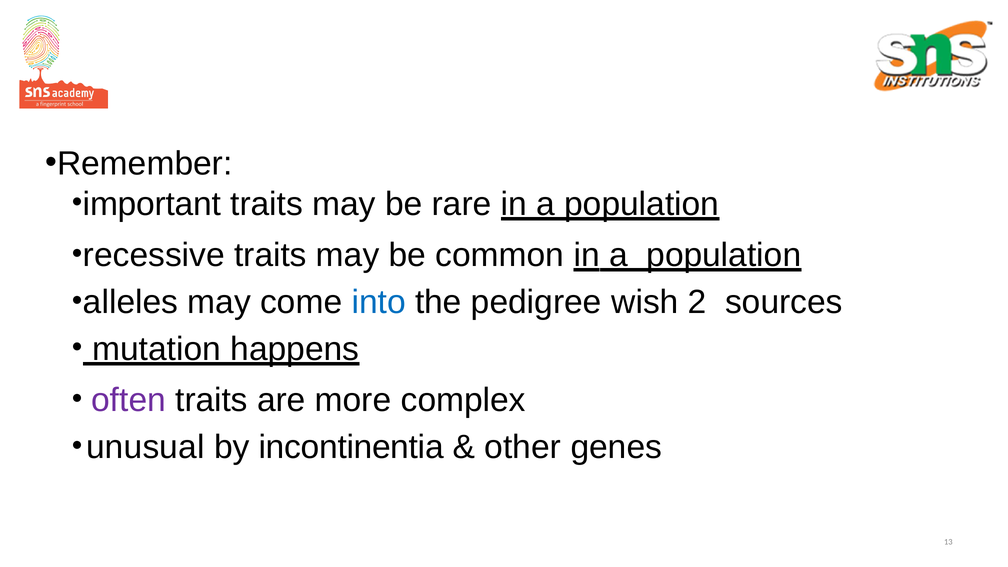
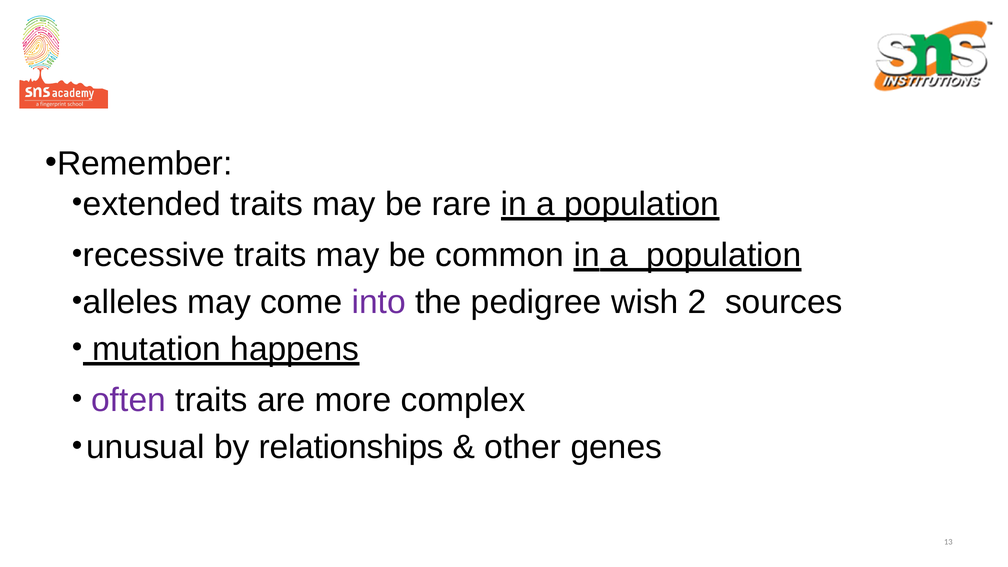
important: important -> extended
into colour: blue -> purple
incontinentia: incontinentia -> relationships
